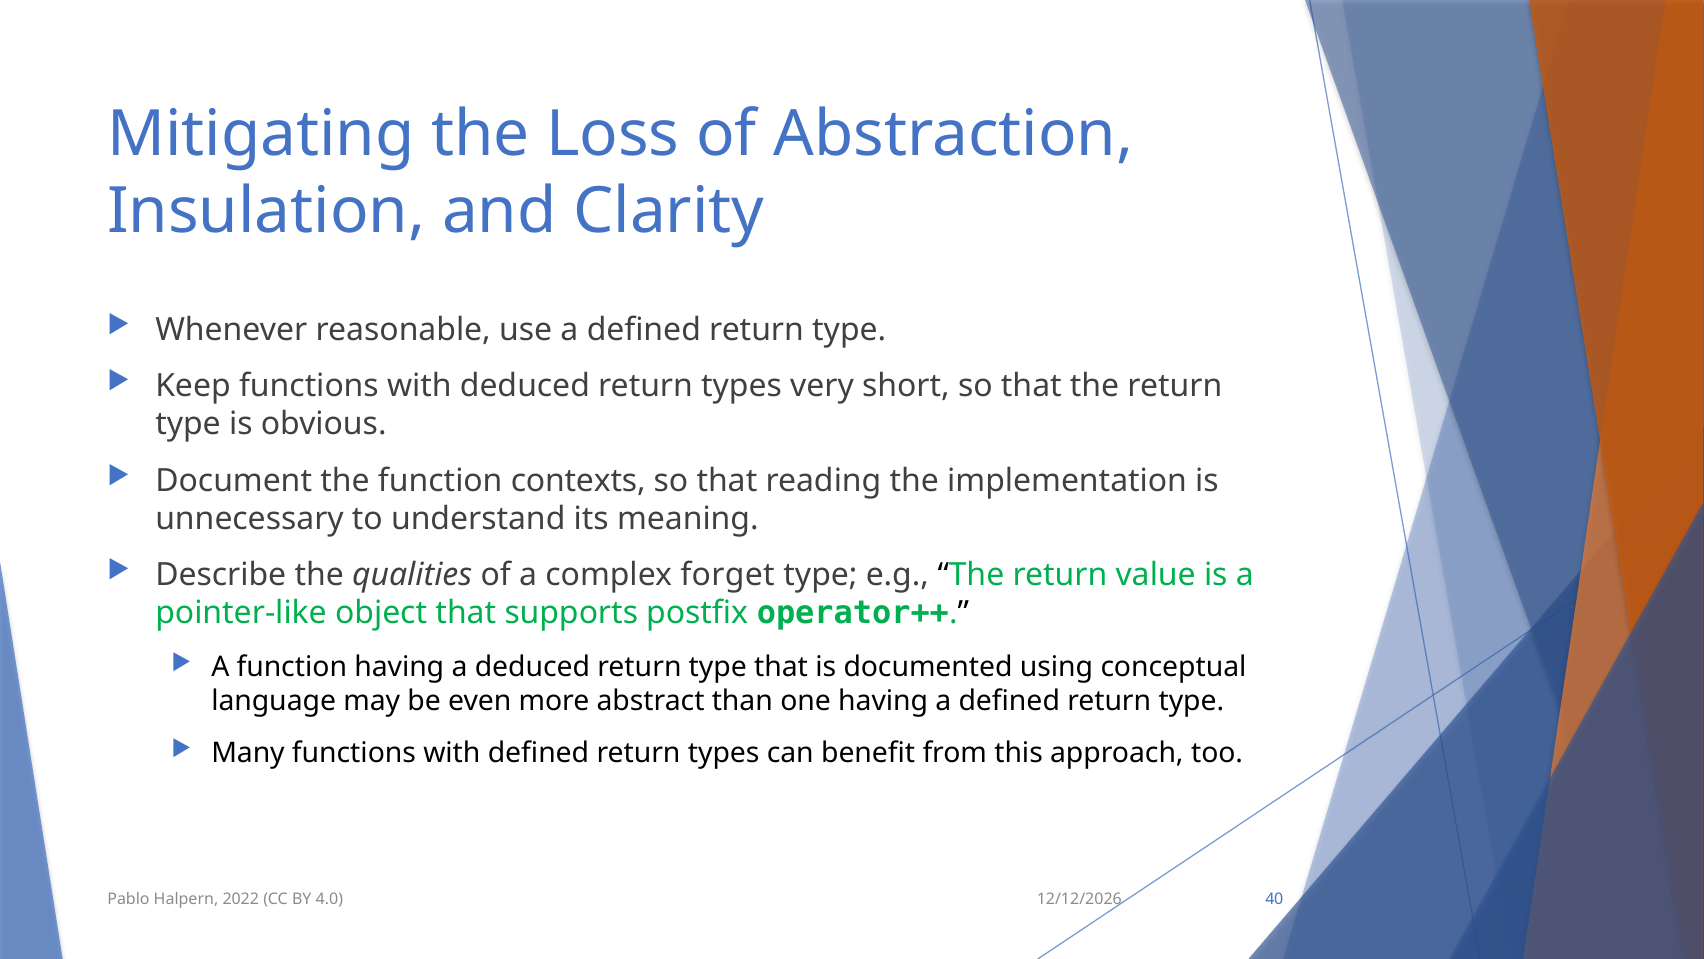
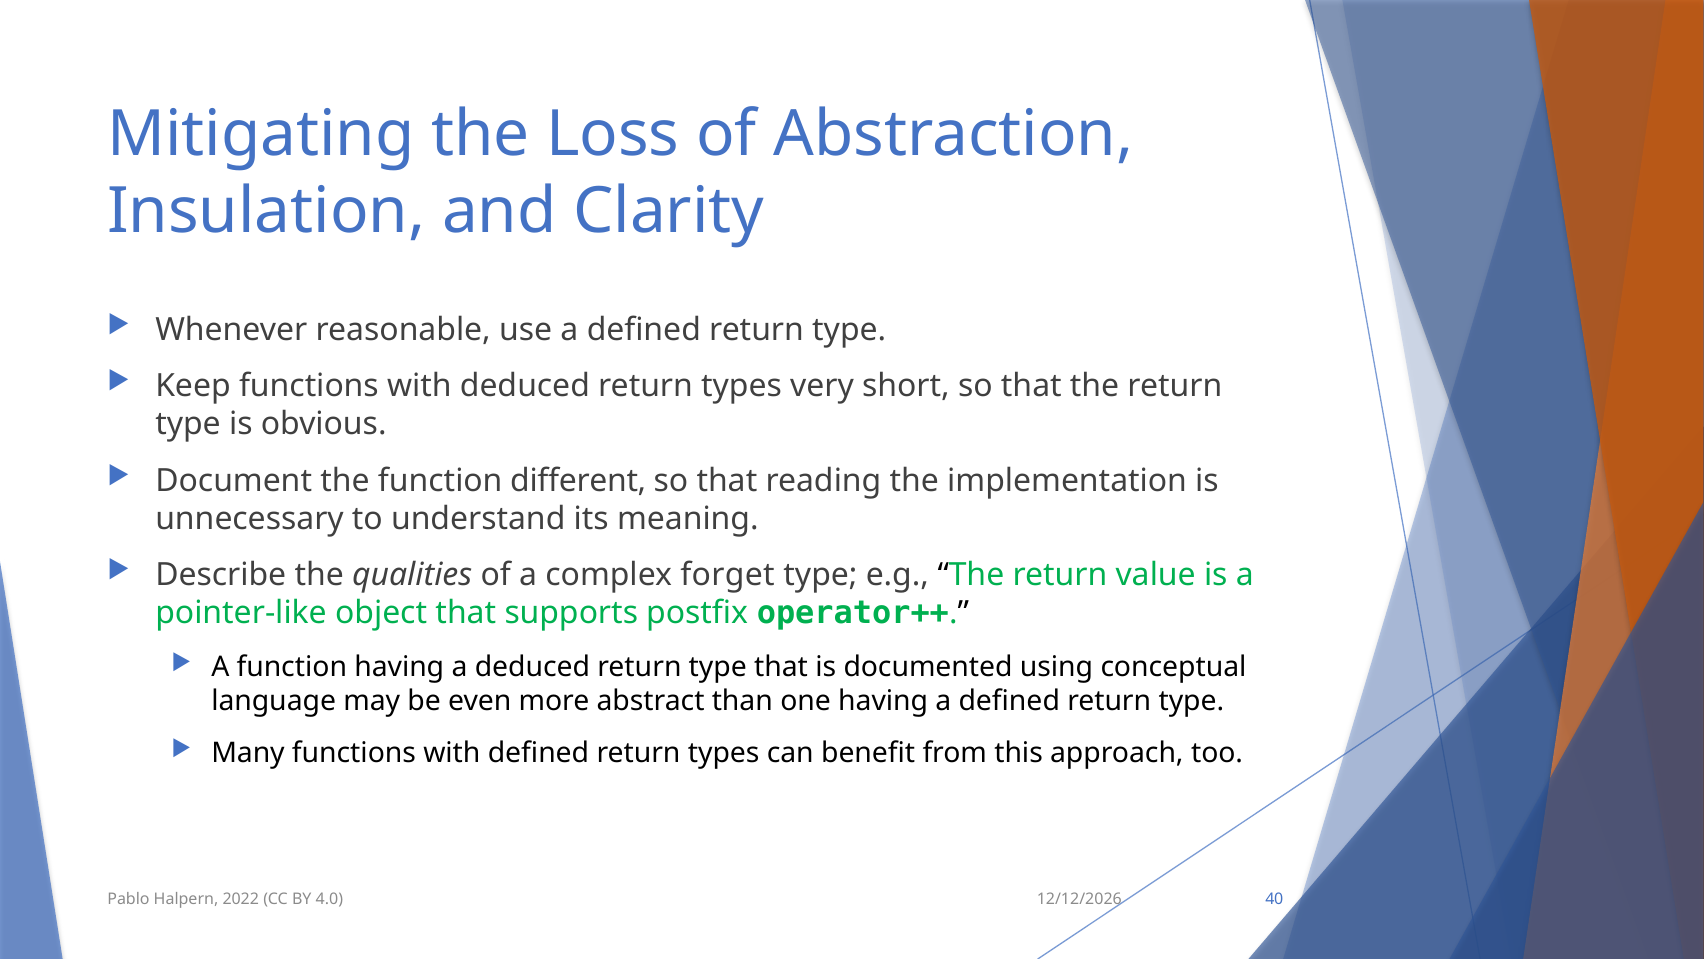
contexts: contexts -> different
